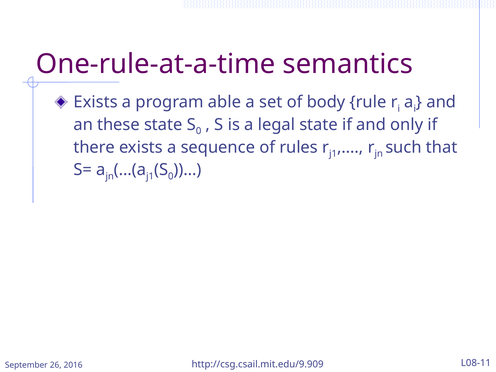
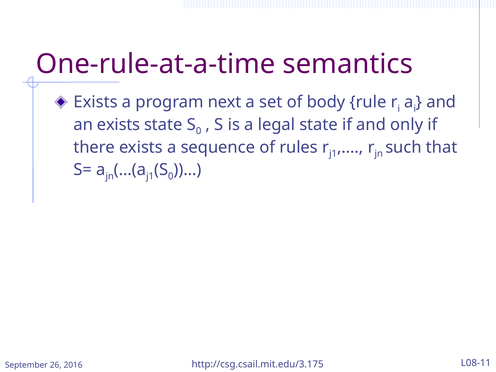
able: able -> next
an these: these -> exists
http://csg.csail.mit.edu/9.909: http://csg.csail.mit.edu/9.909 -> http://csg.csail.mit.edu/3.175
